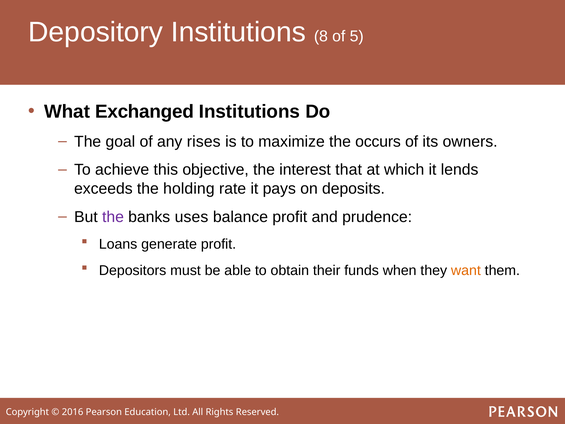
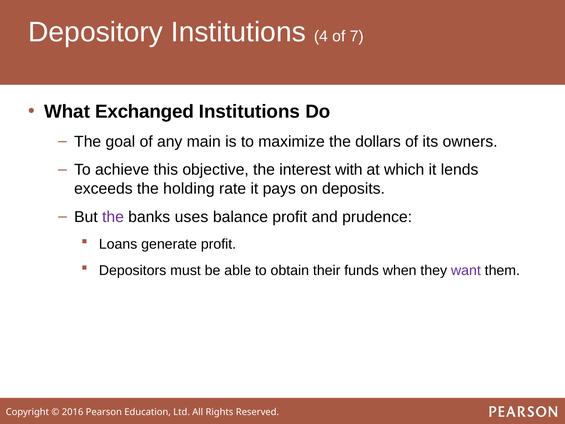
8: 8 -> 4
5: 5 -> 7
rises: rises -> main
occurs: occurs -> dollars
that: that -> with
want colour: orange -> purple
